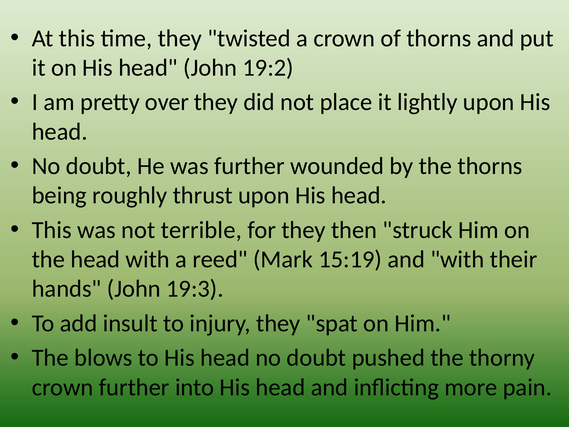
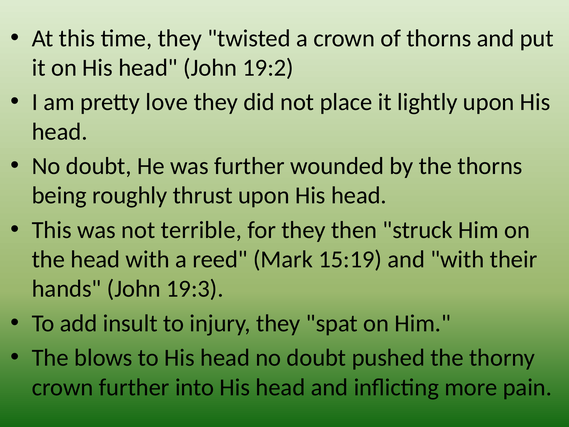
over: over -> love
